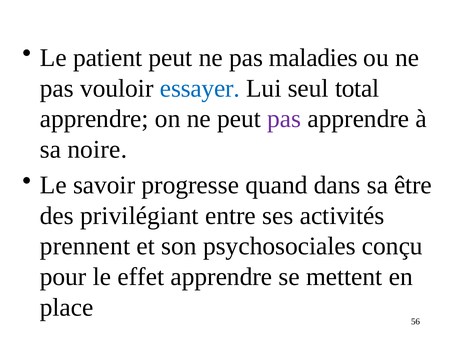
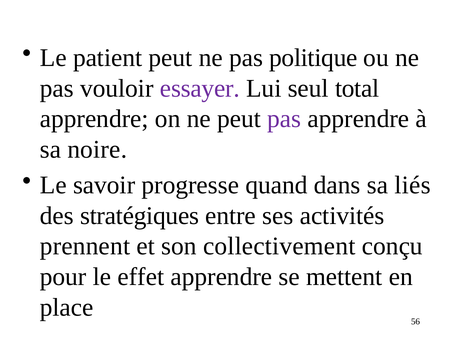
maladies: maladies -> politique
essayer colour: blue -> purple
être: être -> liés
privilégiant: privilégiant -> stratégiques
psychosociales: psychosociales -> collectivement
